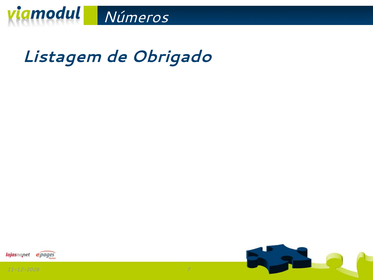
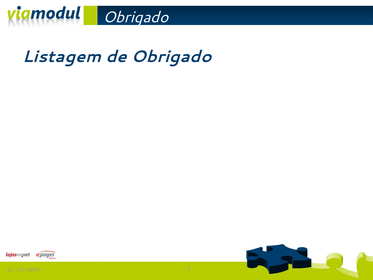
Números at (135, 17): Números -> Obrigado
